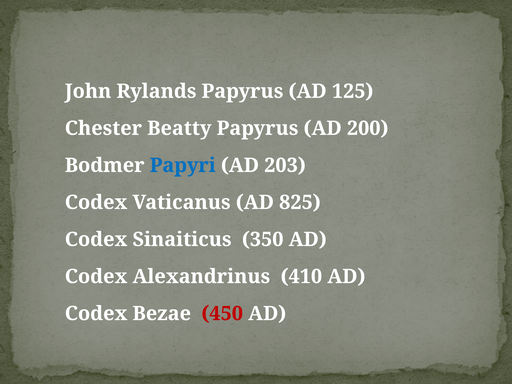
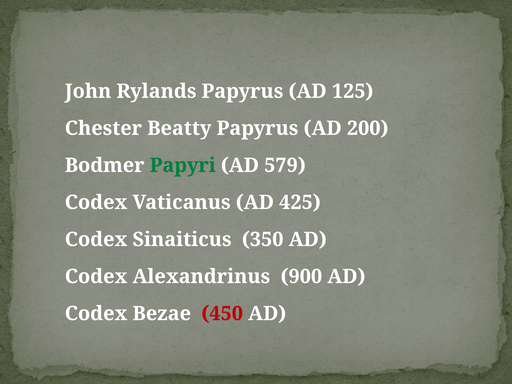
Papyri colour: blue -> green
203: 203 -> 579
825: 825 -> 425
410: 410 -> 900
